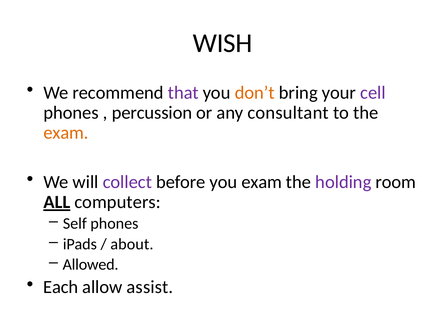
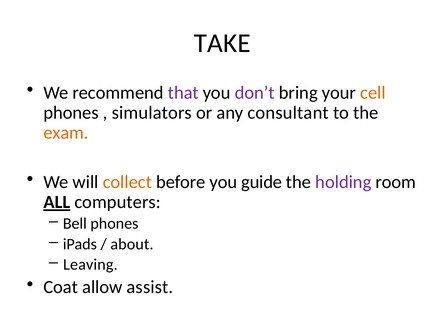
WISH: WISH -> TAKE
don’t colour: orange -> purple
cell colour: purple -> orange
percussion: percussion -> simulators
collect colour: purple -> orange
you exam: exam -> guide
Self: Self -> Bell
Allowed: Allowed -> Leaving
Each: Each -> Coat
